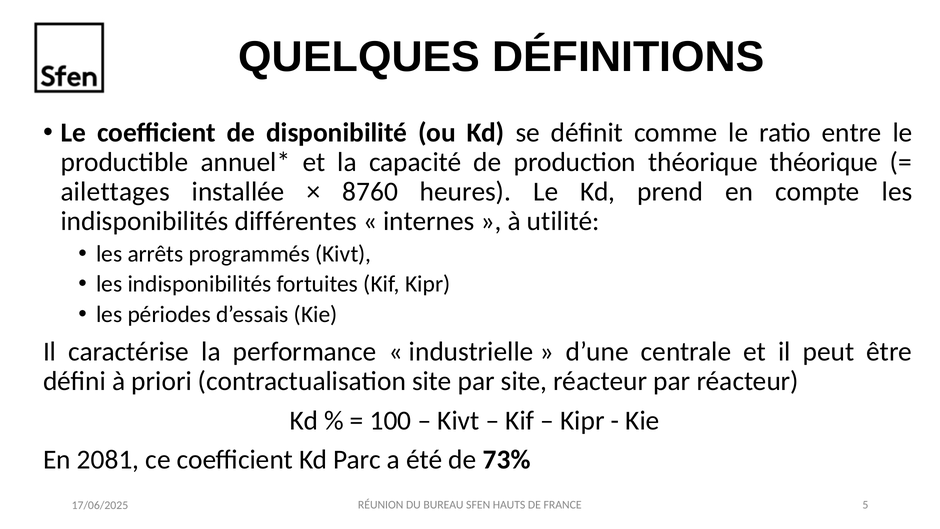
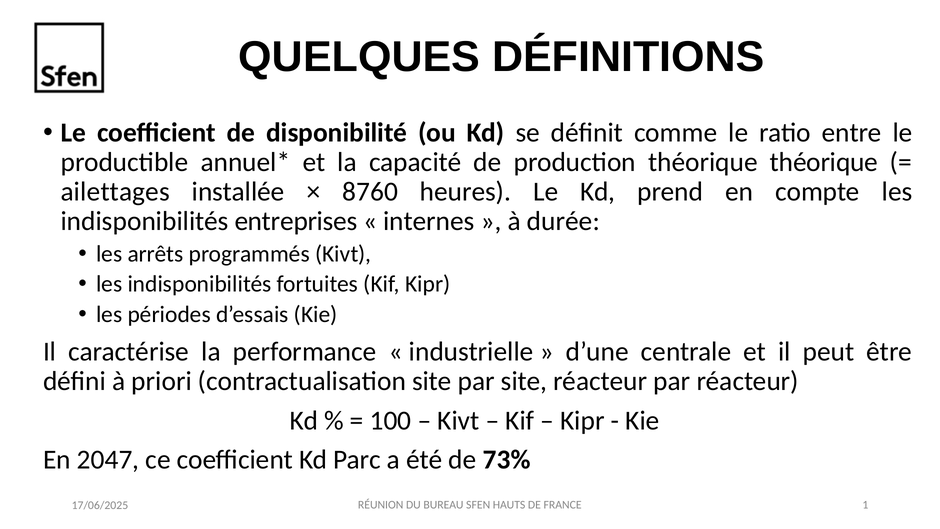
différentes: différentes -> entreprises
utilité: utilité -> durée
2081: 2081 -> 2047
5: 5 -> 1
